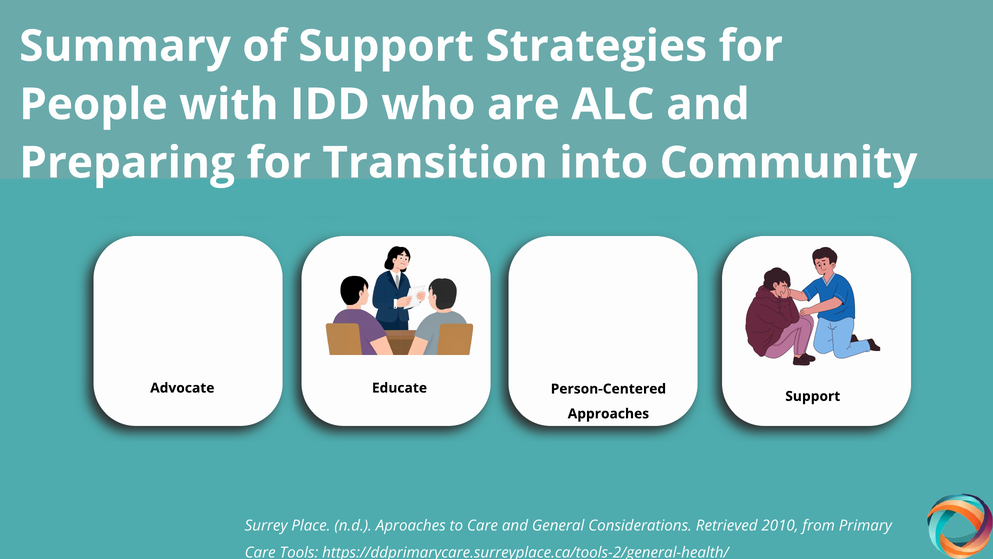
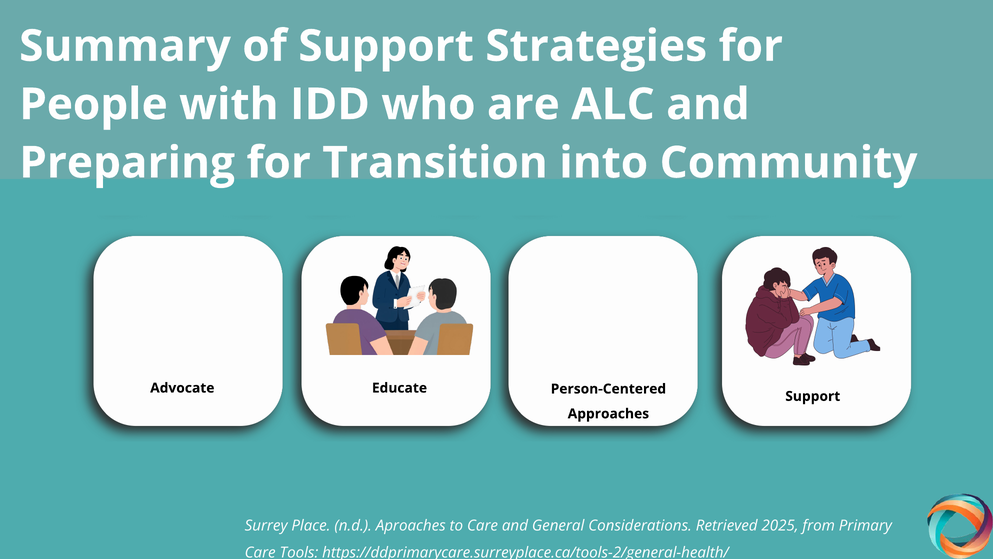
2010: 2010 -> 2025
